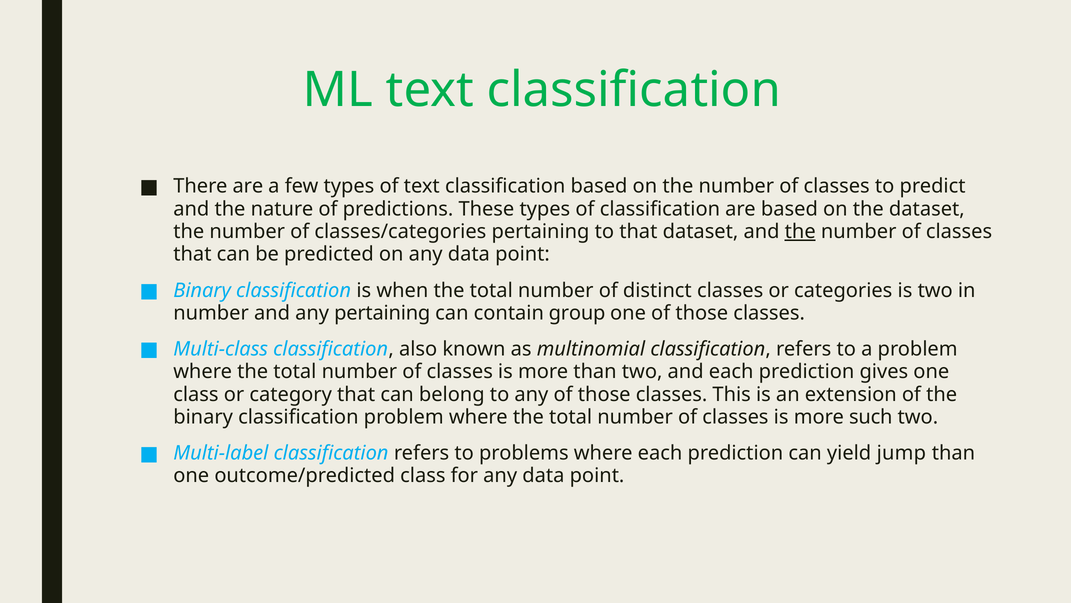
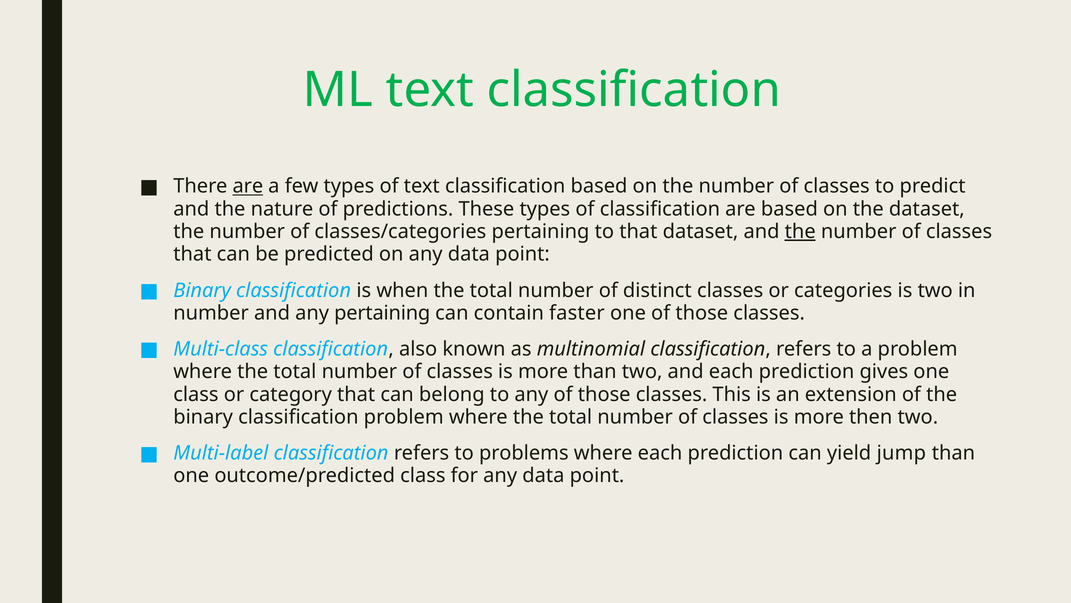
are at (248, 186) underline: none -> present
group: group -> faster
such: such -> then
